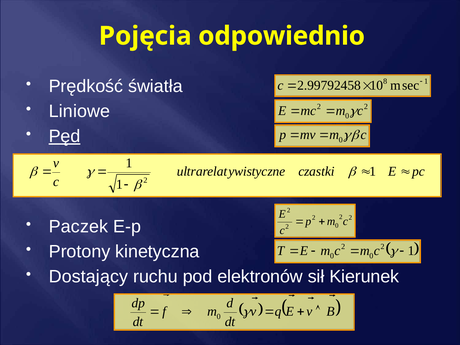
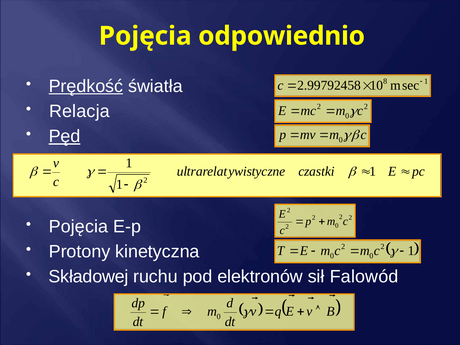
Prędkość underline: none -> present
Liniowe: Liniowe -> Relacja
Paczek at (78, 227): Paczek -> Pojęcia
Dostający: Dostający -> Składowej
Kierunek: Kierunek -> Falowód
